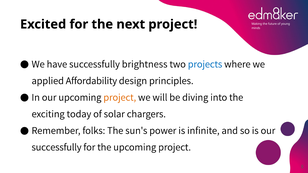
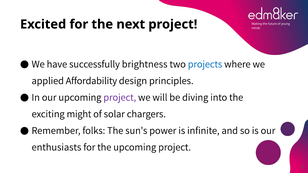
project at (120, 97) colour: orange -> purple
today: today -> might
successfully at (57, 147): successfully -> enthusiasts
